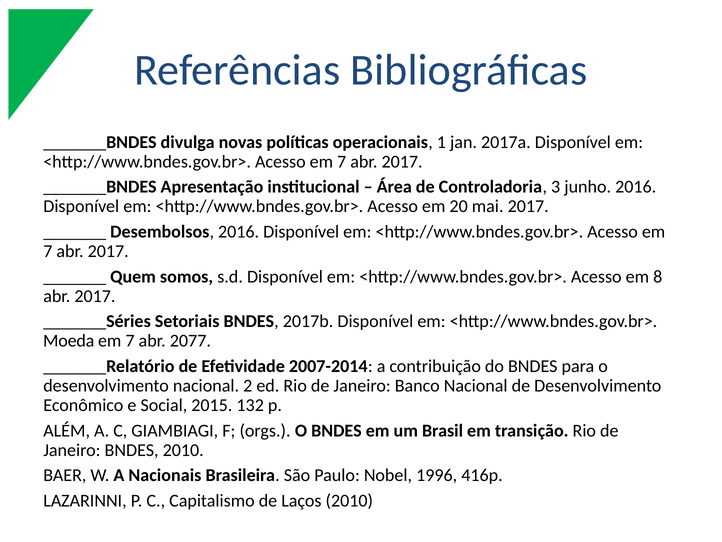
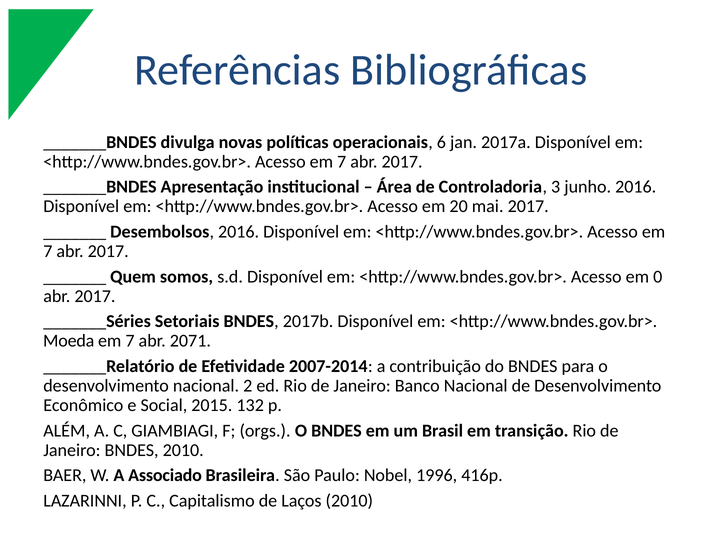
1: 1 -> 6
8: 8 -> 0
2077: 2077 -> 2071
Nacionais: Nacionais -> Associado
